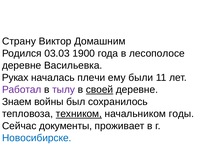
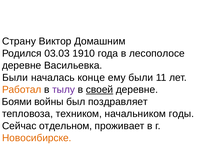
1900: 1900 -> 1910
Руках at (15, 78): Руках -> Были
плечи: плечи -> конце
Работал colour: purple -> orange
Знаем: Знаем -> Боями
сохранилось: сохранилось -> поздравляет
техником underline: present -> none
документы: документы -> отдельном
Новосибирске colour: blue -> orange
